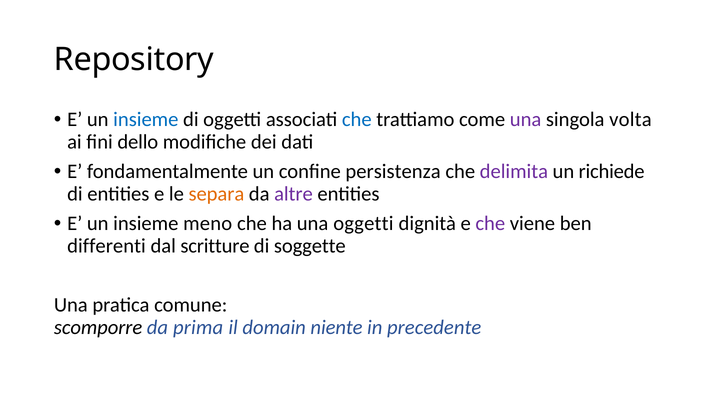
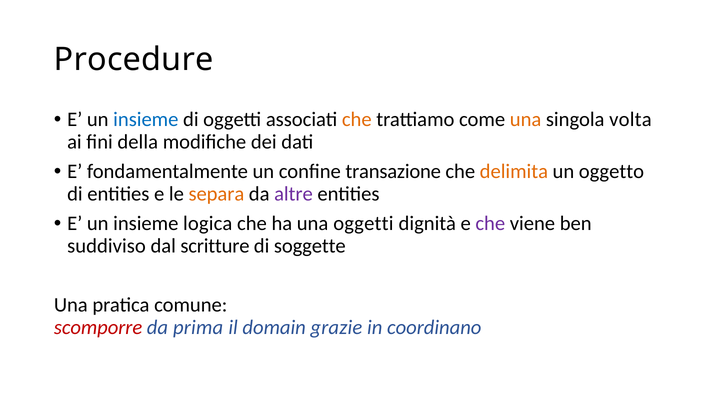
Repository: Repository -> Procedure
che at (357, 120) colour: blue -> orange
una at (526, 120) colour: purple -> orange
dello: dello -> della
persistenza: persistenza -> transazione
delimita colour: purple -> orange
richiede: richiede -> oggetto
meno: meno -> logica
differenti: differenti -> suddiviso
scomporre colour: black -> red
niente: niente -> grazie
precedente: precedente -> coordinano
